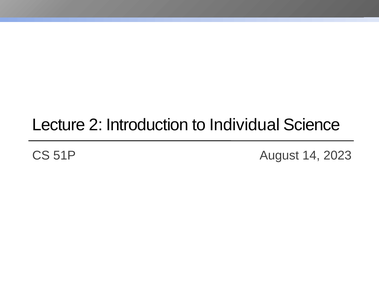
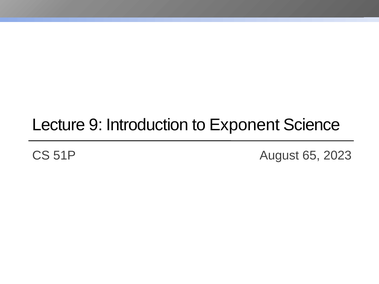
2: 2 -> 9
Individual: Individual -> Exponent
14: 14 -> 65
